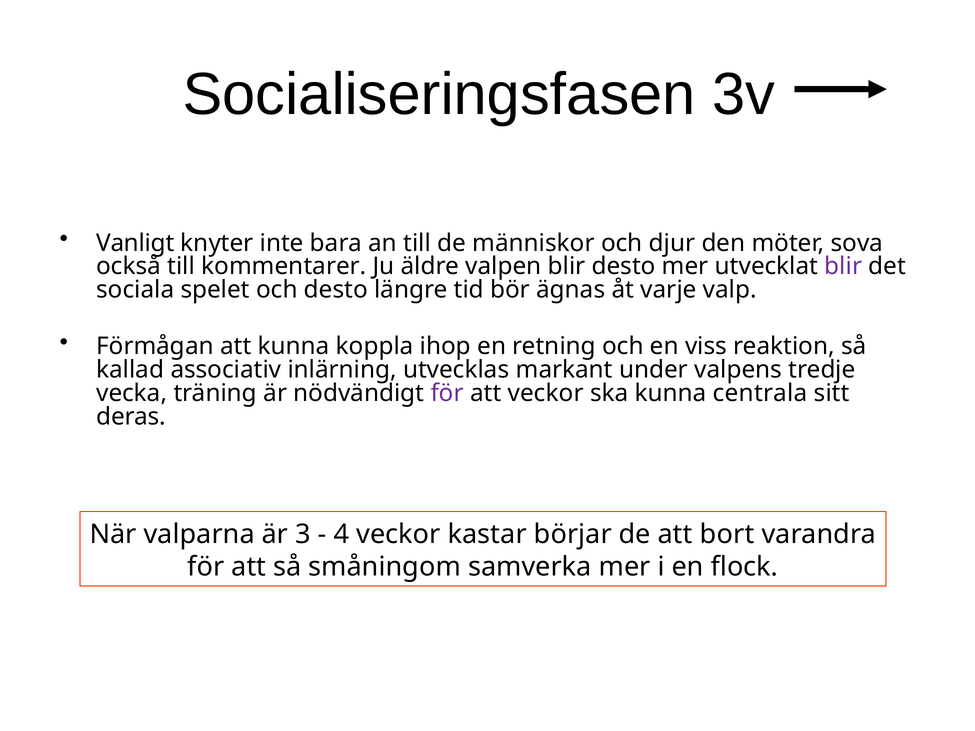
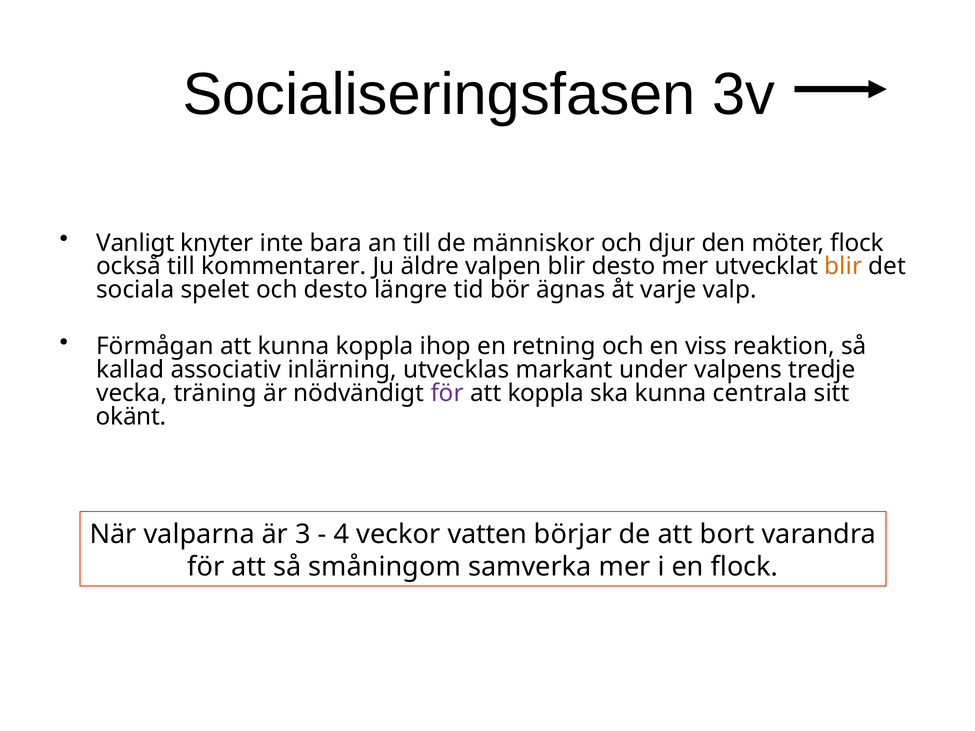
möter sova: sova -> flock
blir at (843, 266) colour: purple -> orange
att veckor: veckor -> koppla
deras: deras -> okänt
kastar: kastar -> vatten
